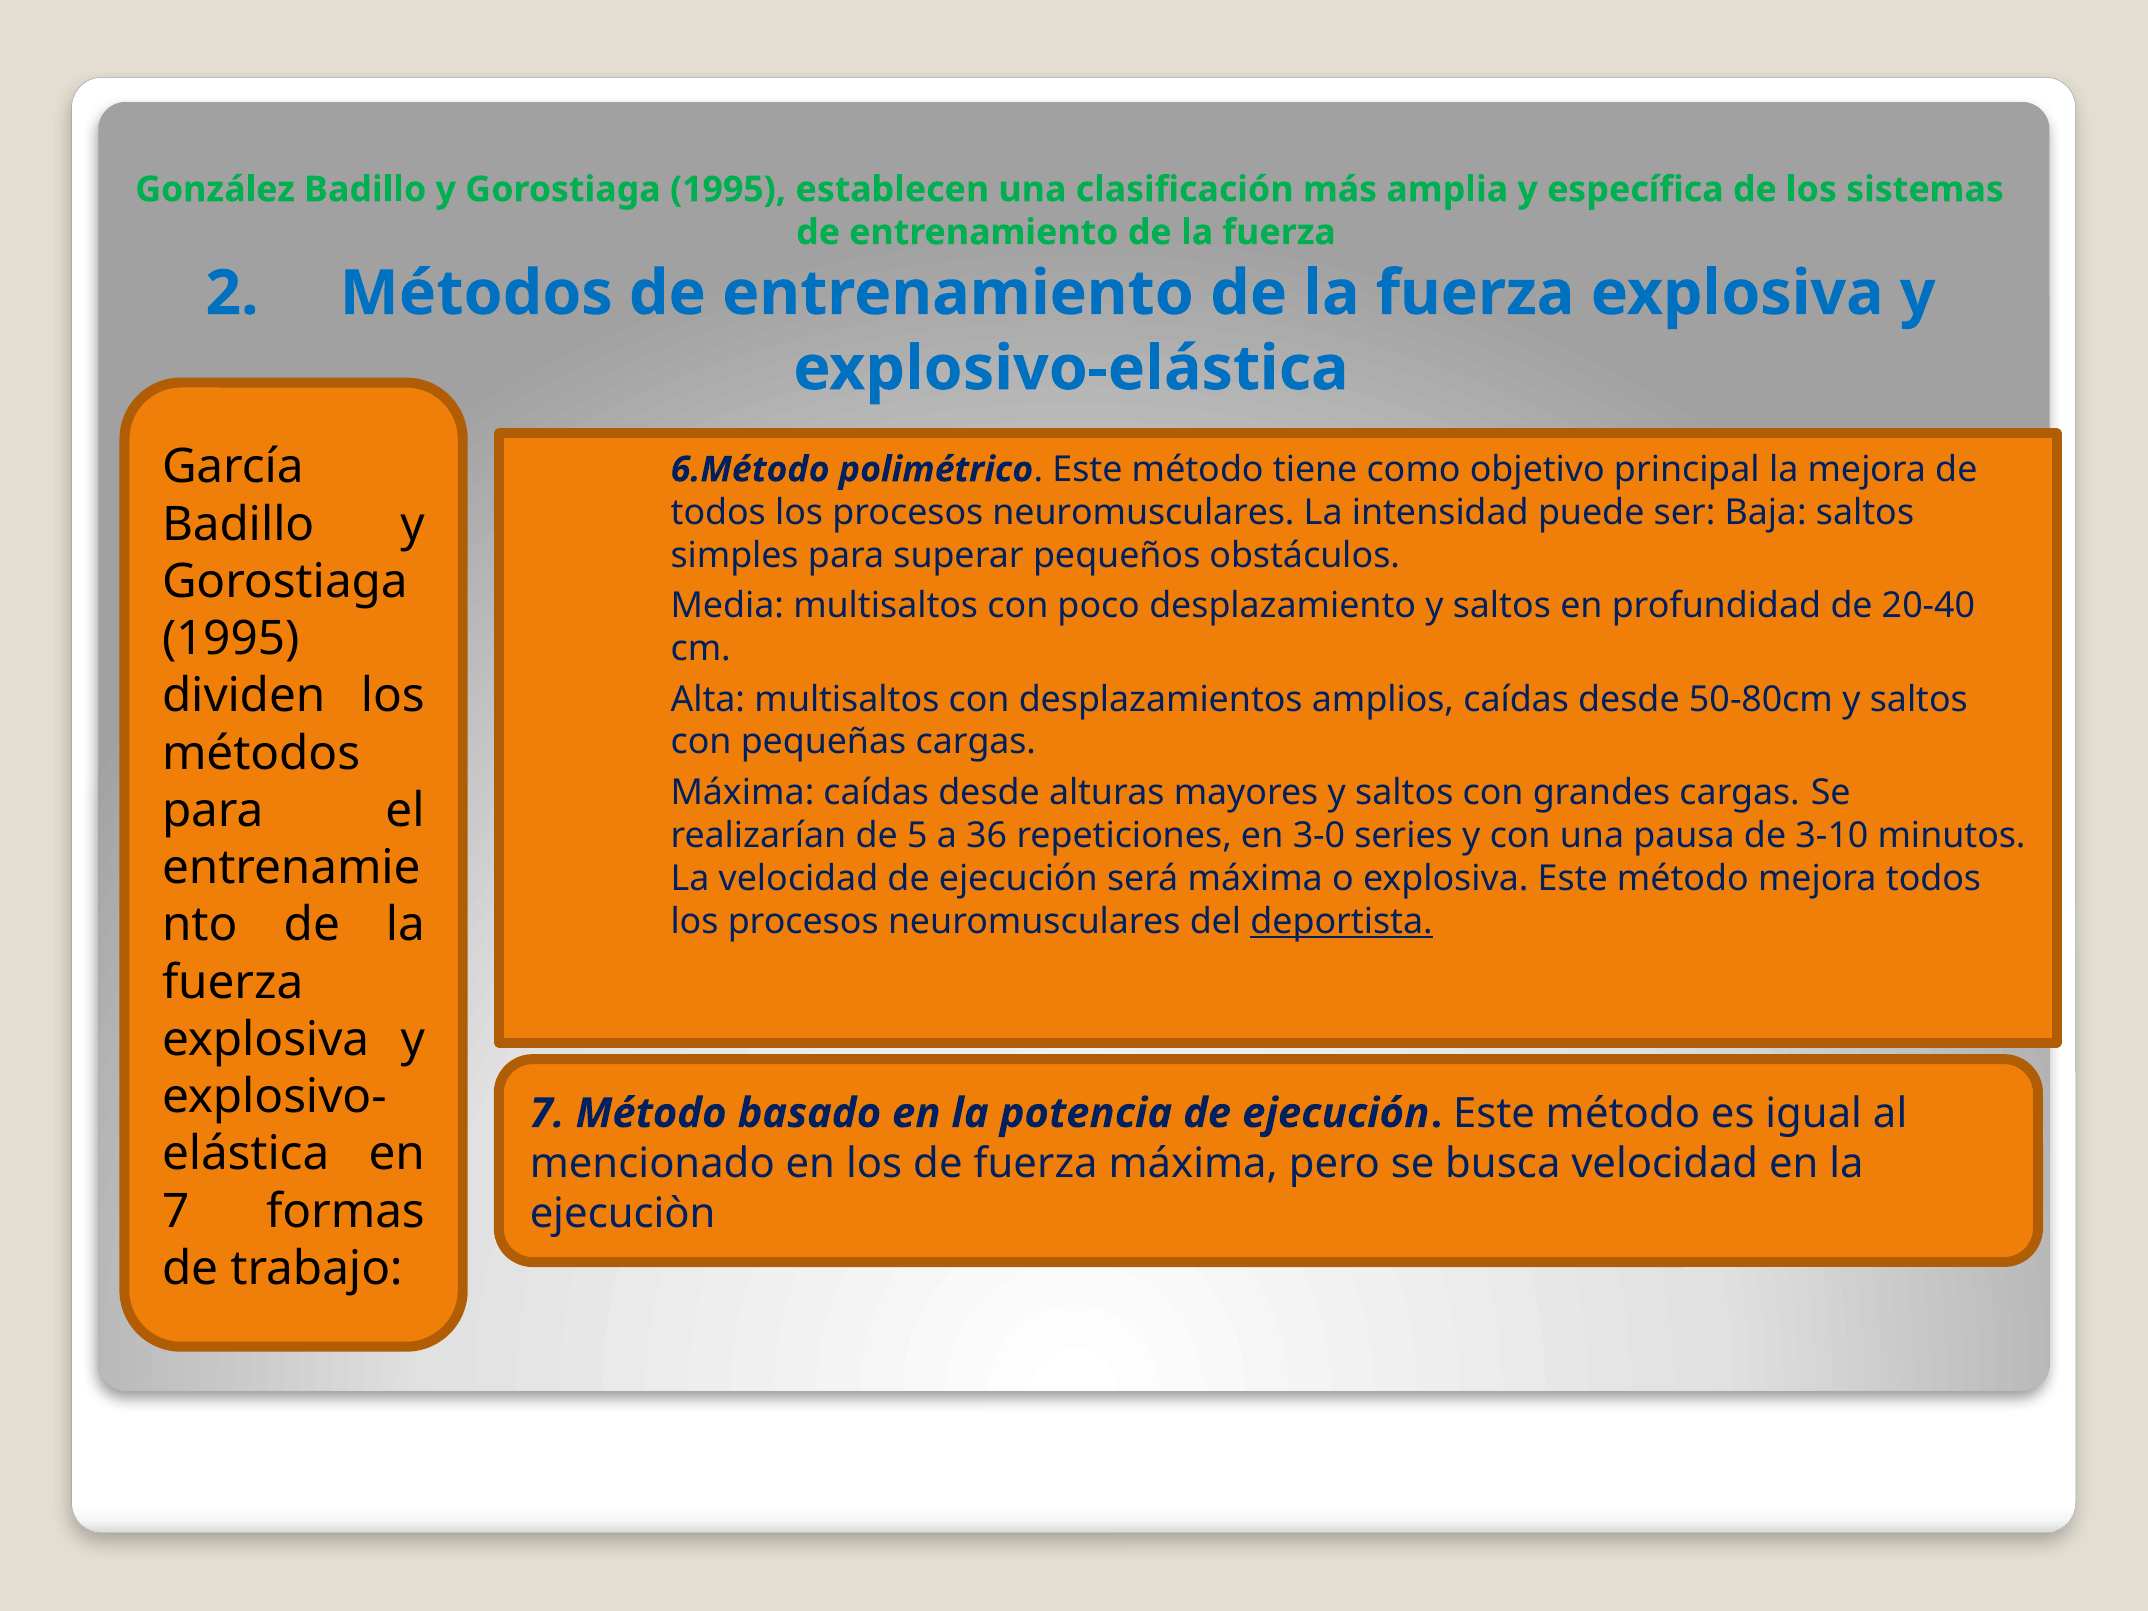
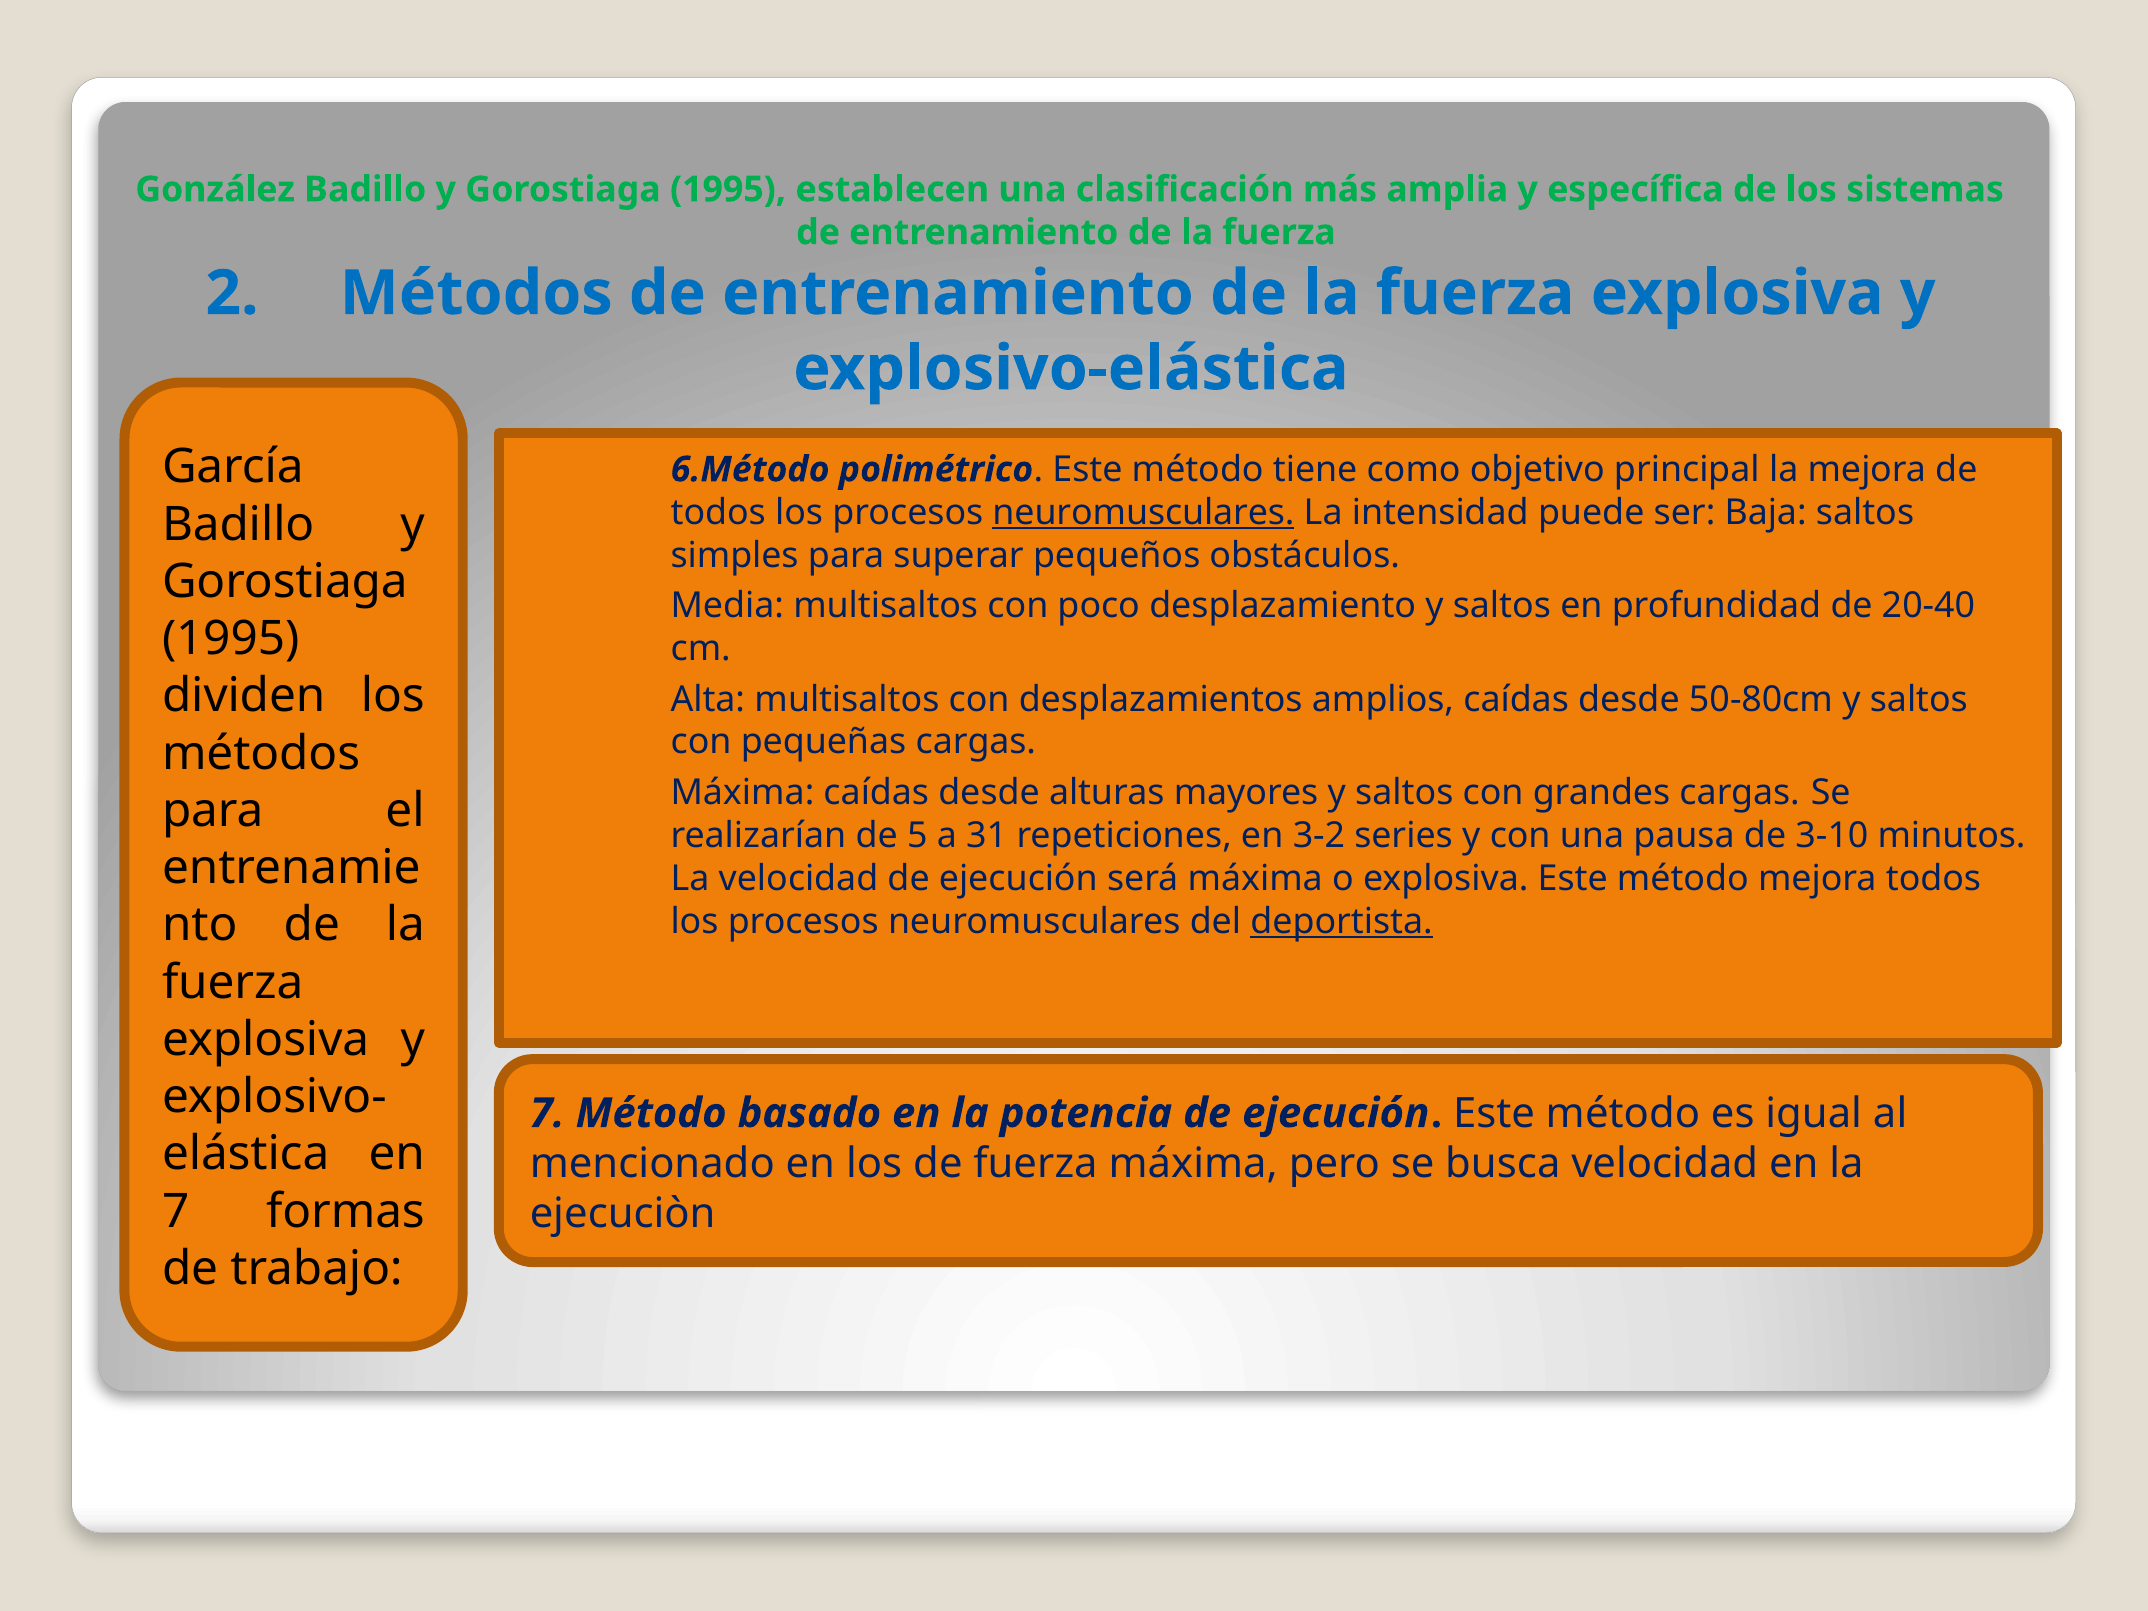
neuromusculares at (1143, 513) underline: none -> present
36: 36 -> 31
3-0: 3-0 -> 3-2
